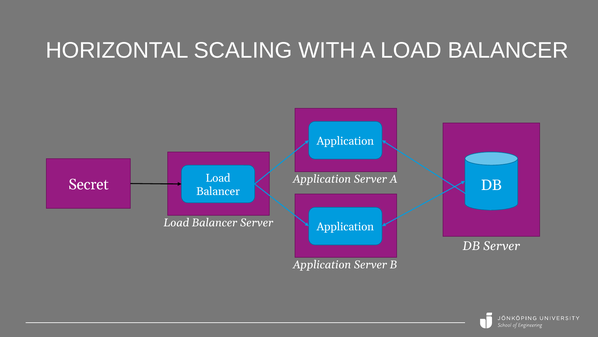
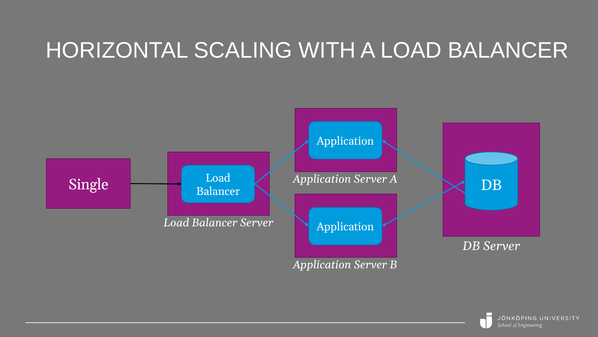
Secret: Secret -> Single
